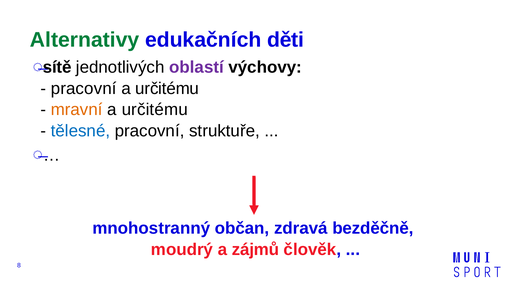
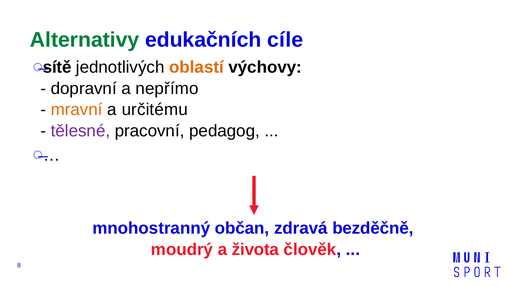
děti: děti -> cíle
oblastí colour: purple -> orange
pracovní at (84, 88): pracovní -> dopravní
určitému at (167, 88): určitému -> nepřímo
tělesné colour: blue -> purple
struktuře: struktuře -> pedagog
zájmů: zájmů -> života
